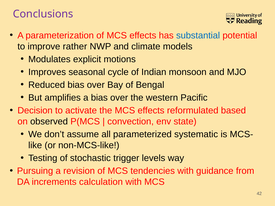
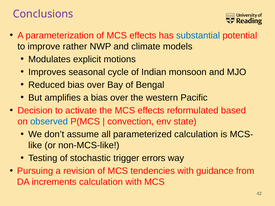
observed colour: black -> blue
parameterized systematic: systematic -> calculation
levels: levels -> errors
